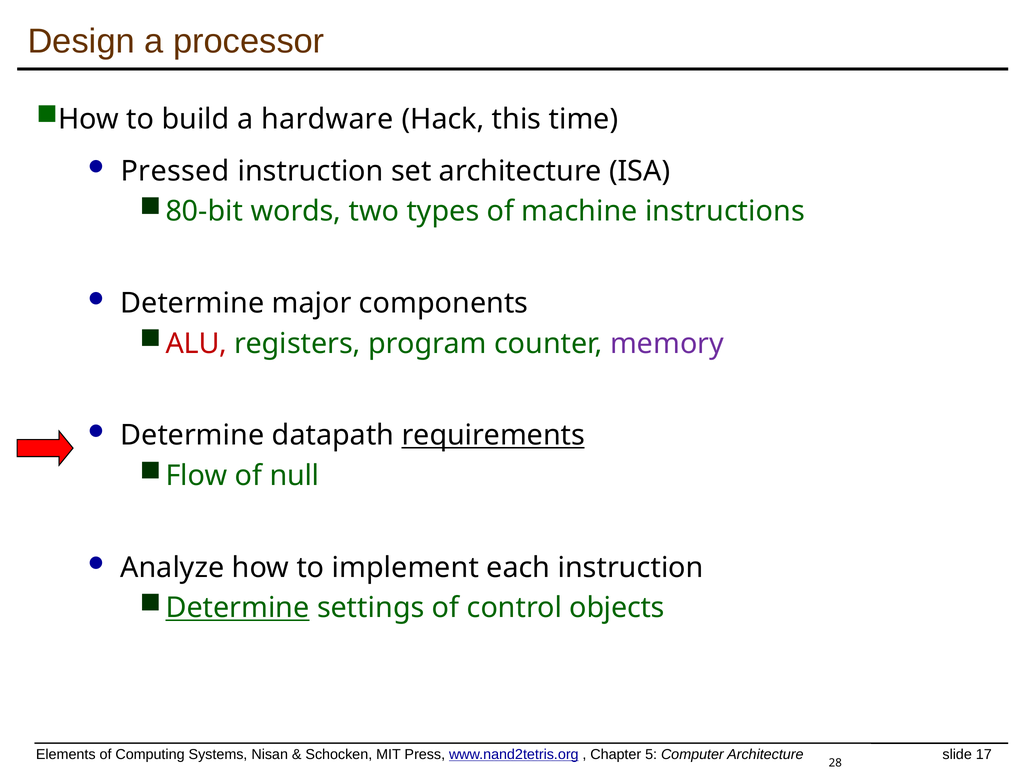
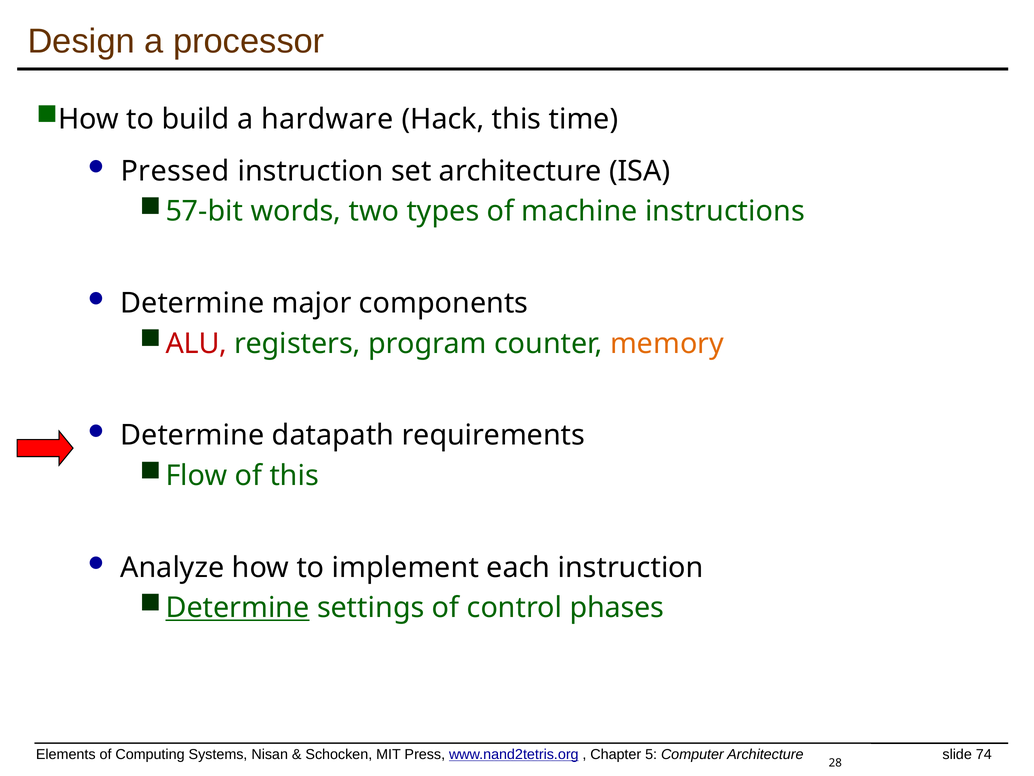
80-bit: 80-bit -> 57-bit
memory colour: purple -> orange
requirements underline: present -> none
of null: null -> this
objects: objects -> phases
17: 17 -> 74
